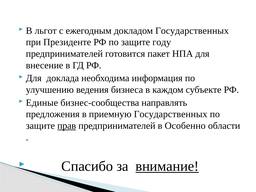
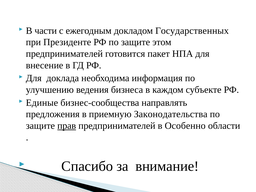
льгот: льгот -> части
году: году -> этом
приемную Государственных: Государственных -> Законодательства
внимание underline: present -> none
